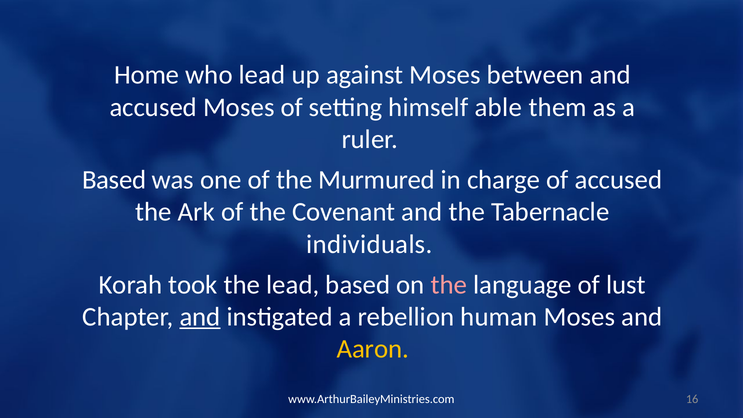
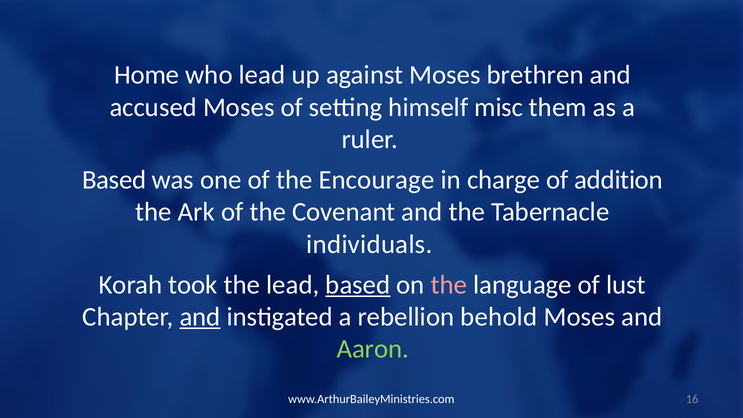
between: between -> brethren
able: able -> misc
Murmured: Murmured -> Encourage
of accused: accused -> addition
based at (358, 285) underline: none -> present
human: human -> behold
Aaron colour: yellow -> light green
